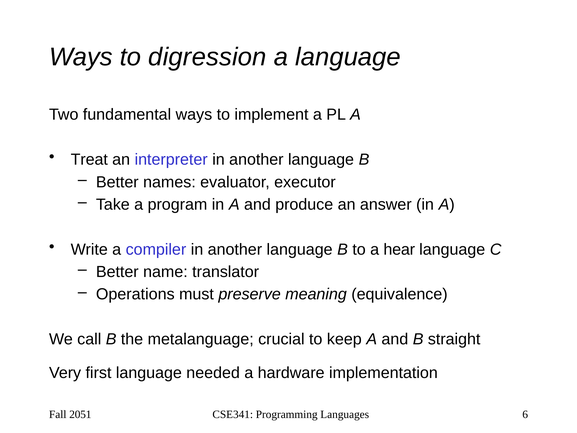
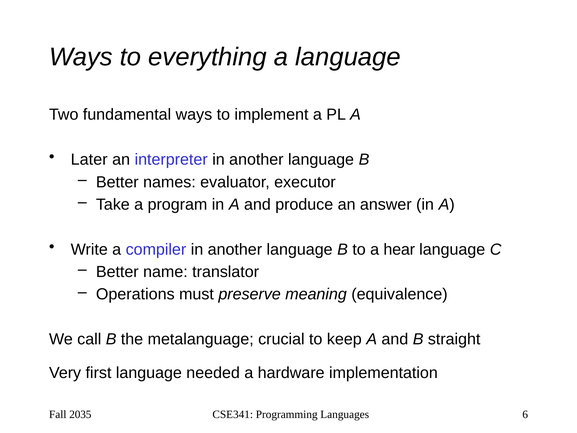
digression: digression -> everything
Treat: Treat -> Later
2051: 2051 -> 2035
